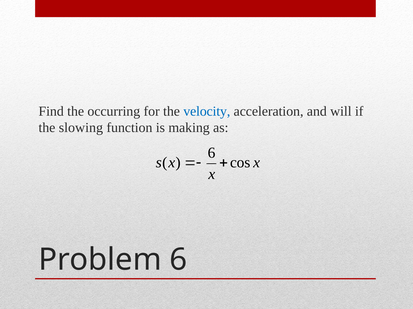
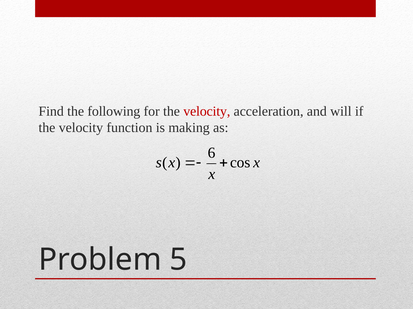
occurring: occurring -> following
velocity at (207, 111) colour: blue -> red
slowing at (81, 128): slowing -> velocity
Problem 6: 6 -> 5
